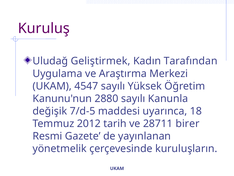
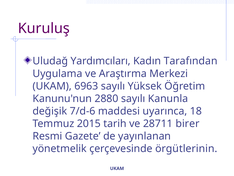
Geliştirmek: Geliştirmek -> Yardımcıları
4547: 4547 -> 6963
7/d-5: 7/d-5 -> 7/d-6
2012: 2012 -> 2015
kuruluşların: kuruluşların -> örgütlerinin
